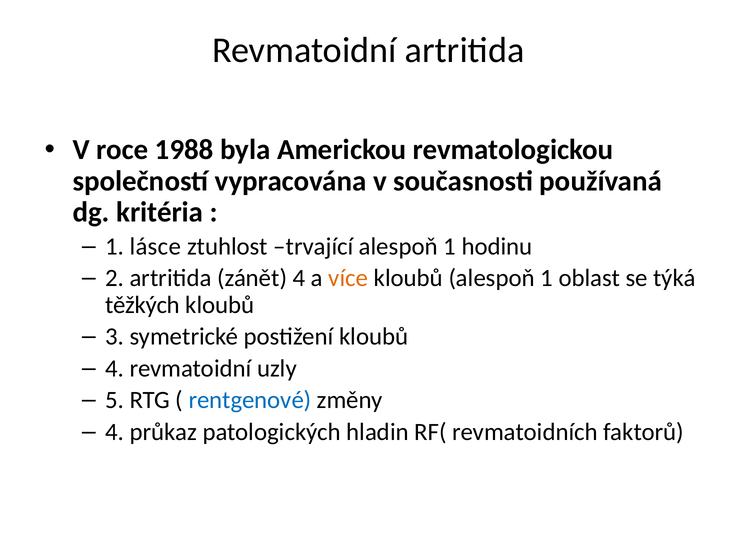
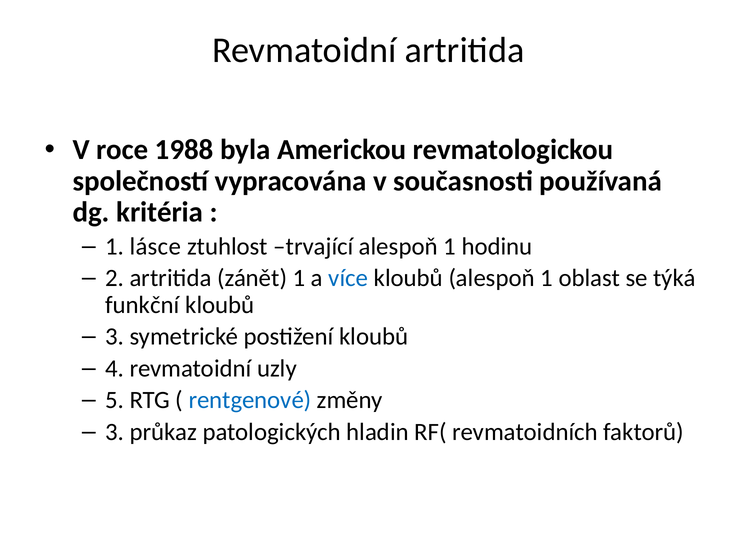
zánět 4: 4 -> 1
více colour: orange -> blue
těžkých: těžkých -> funkční
4 at (115, 432): 4 -> 3
